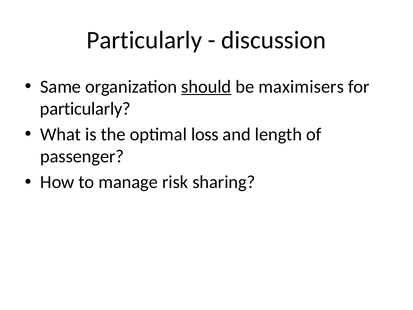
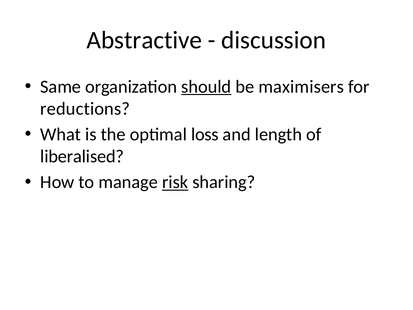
Particularly at (144, 40): Particularly -> Abstractive
particularly at (85, 109): particularly -> reductions
passenger: passenger -> liberalised
risk underline: none -> present
